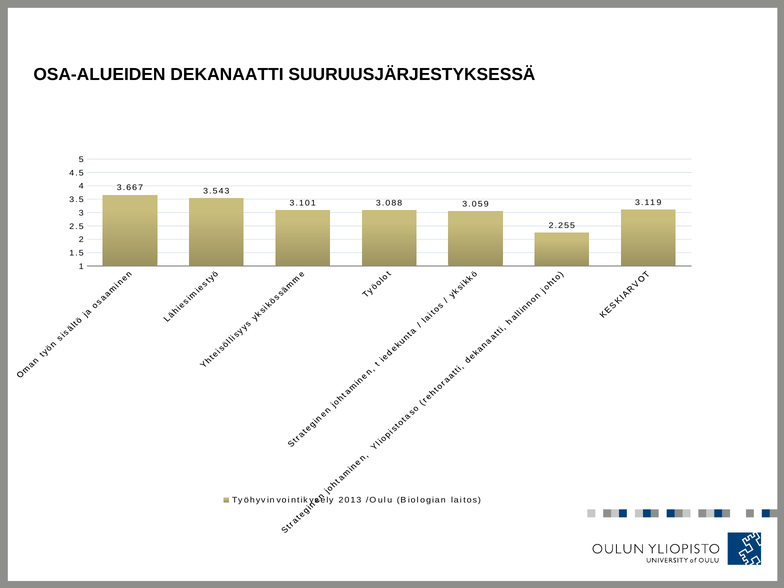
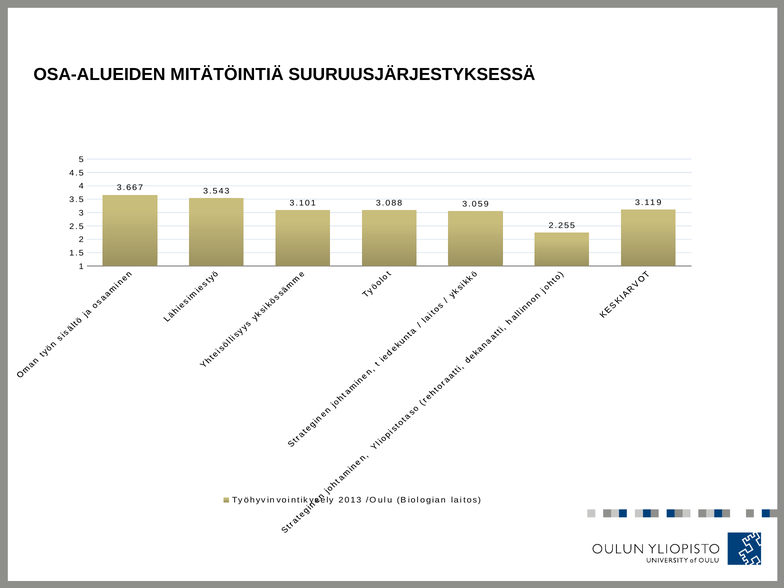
DEKANAATTI: DEKANAATTI -> MITÄTÖINTIÄ
